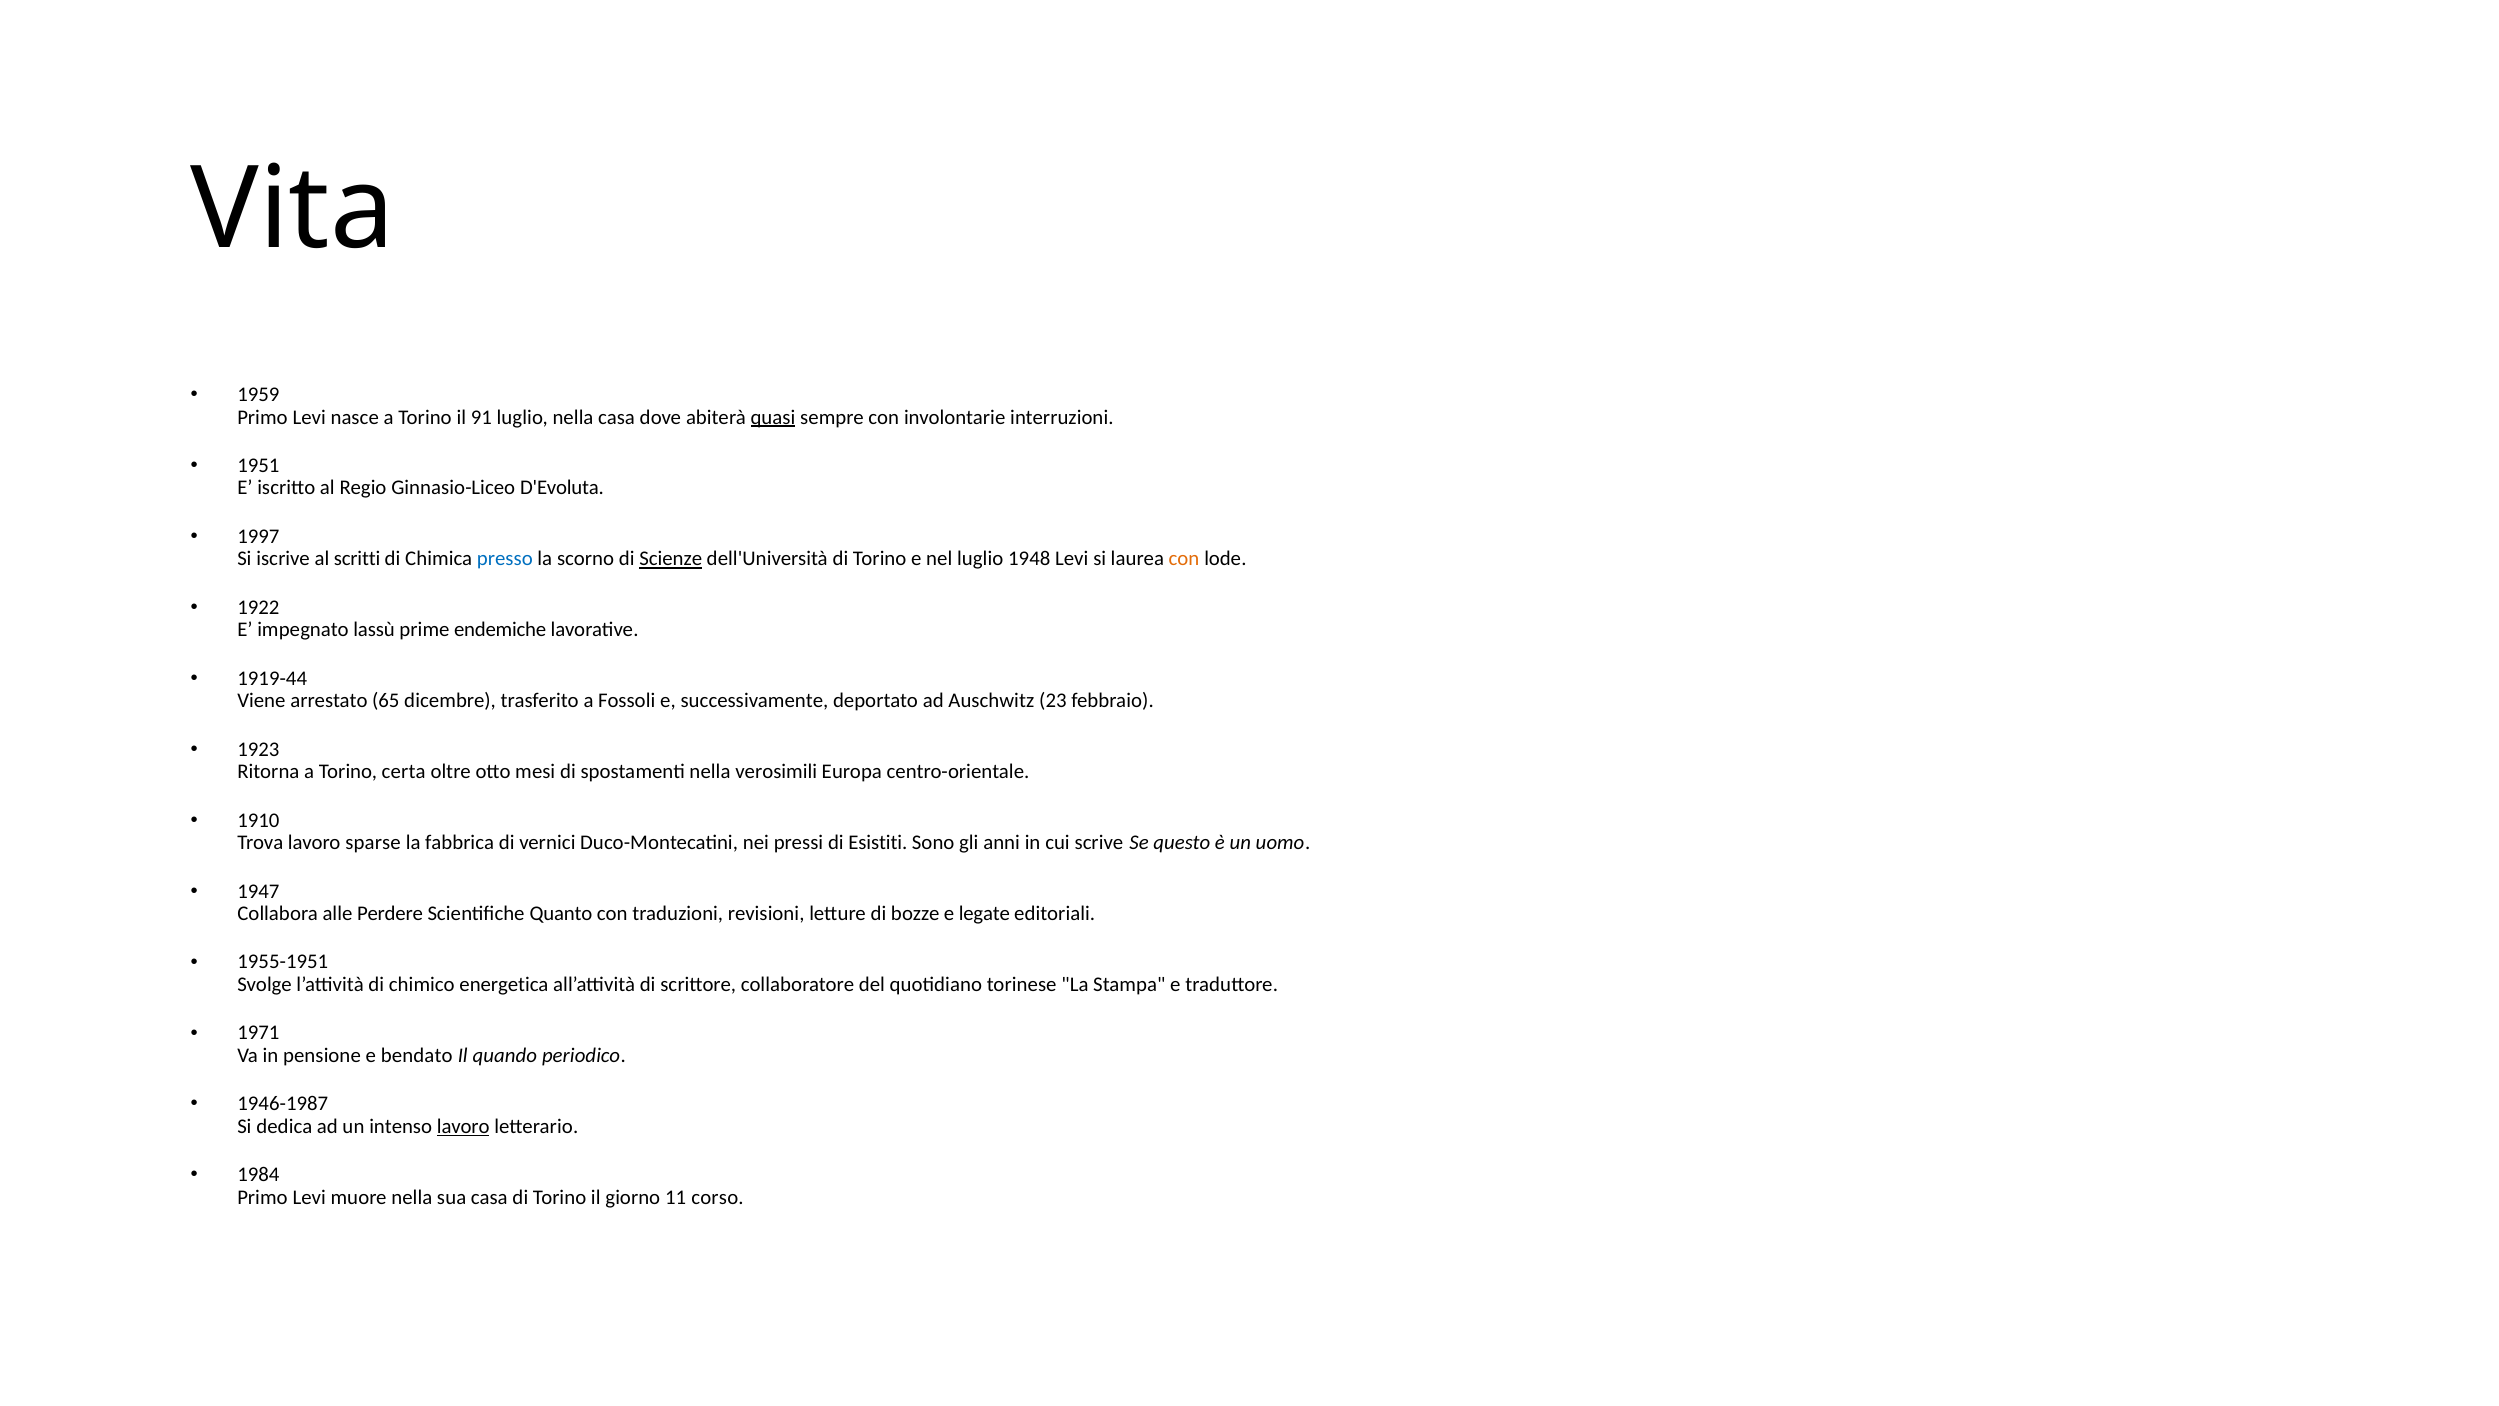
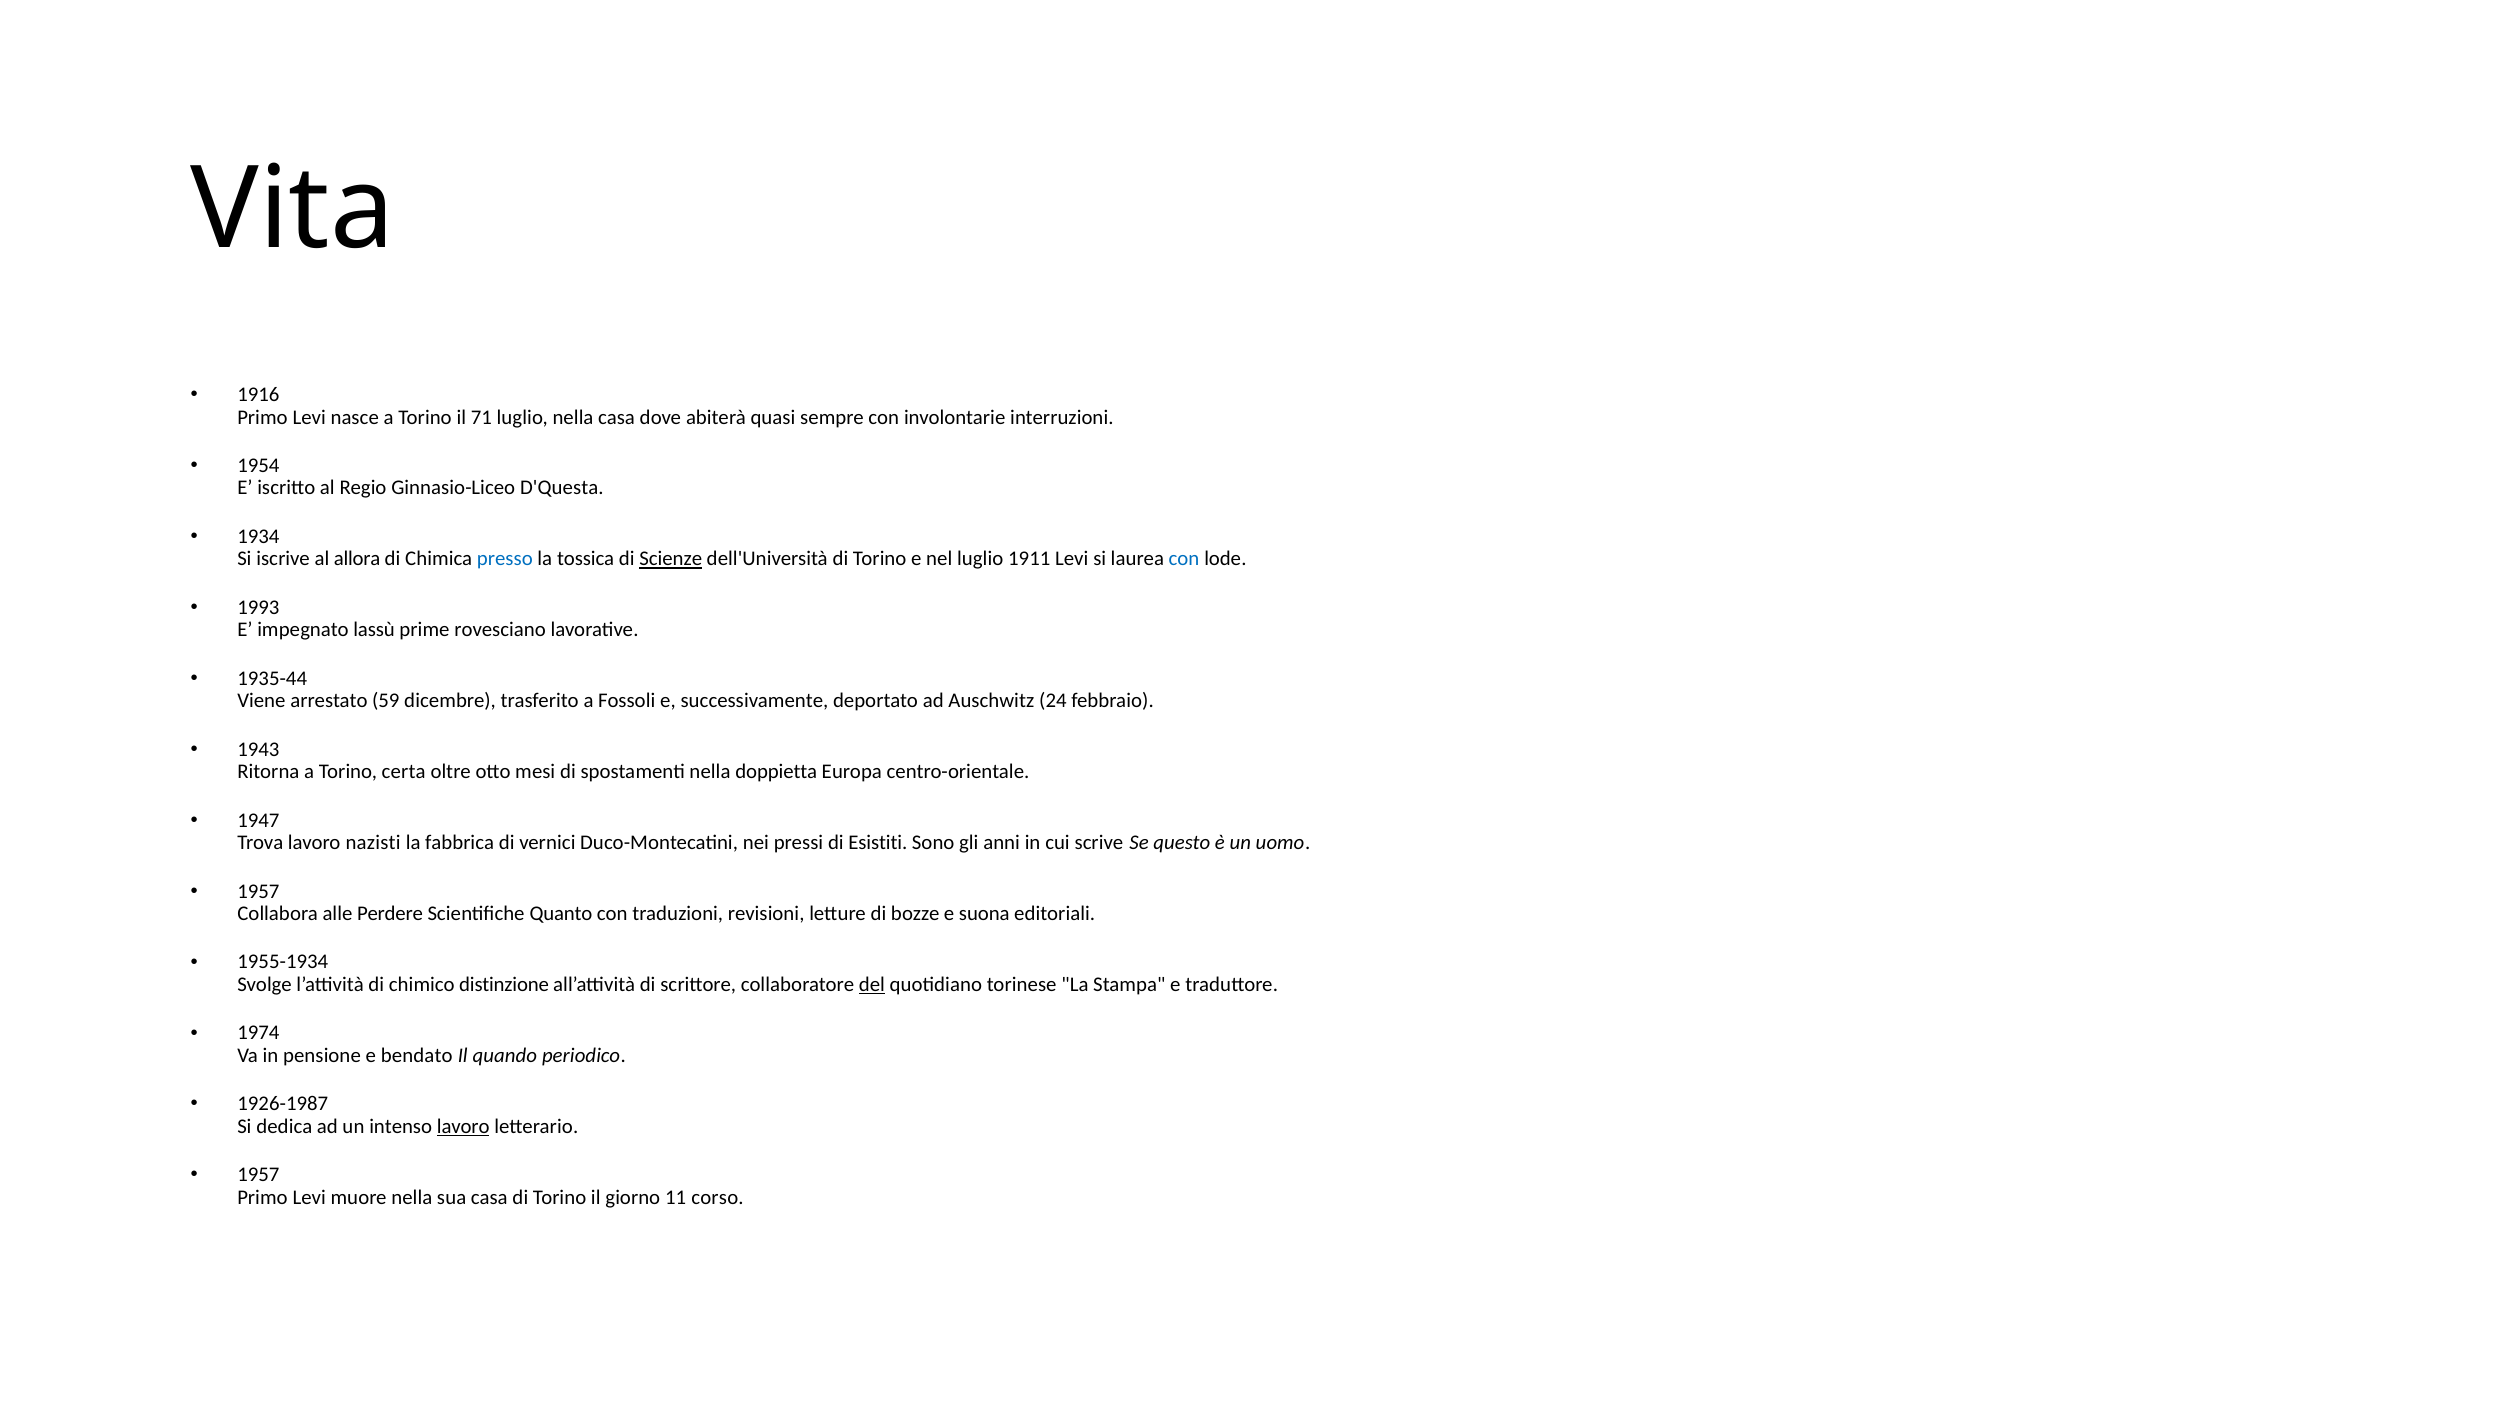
1959: 1959 -> 1916
91: 91 -> 71
quasi underline: present -> none
1951: 1951 -> 1954
D'Evoluta: D'Evoluta -> D'Questa
1997: 1997 -> 1934
scritti: scritti -> allora
scorno: scorno -> tossica
1948: 1948 -> 1911
con at (1184, 559) colour: orange -> blue
1922: 1922 -> 1993
endemiche: endemiche -> rovesciano
1919-44: 1919-44 -> 1935-44
65: 65 -> 59
23: 23 -> 24
1923: 1923 -> 1943
verosimili: verosimili -> doppietta
1910: 1910 -> 1947
sparse: sparse -> nazisti
1947 at (258, 891): 1947 -> 1957
legate: legate -> suona
1955-1951: 1955-1951 -> 1955-1934
energetica: energetica -> distinzione
del underline: none -> present
1971: 1971 -> 1974
1946-1987: 1946-1987 -> 1926-1987
1984 at (258, 1175): 1984 -> 1957
